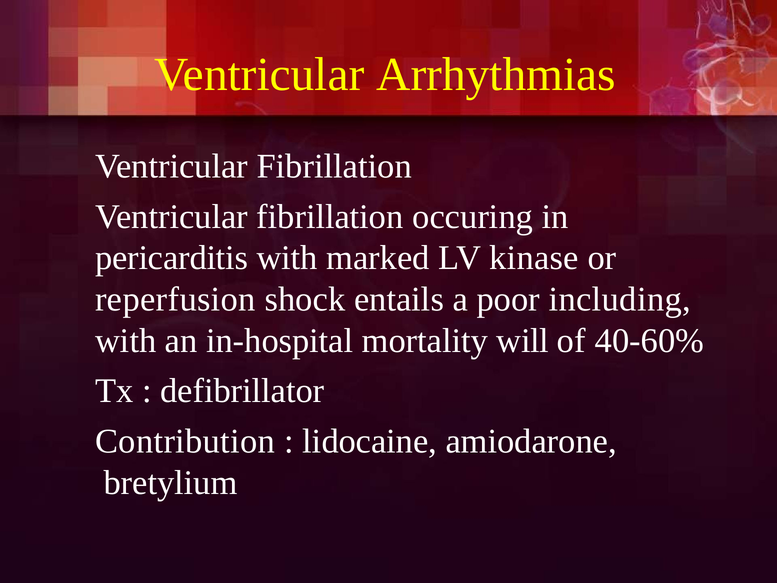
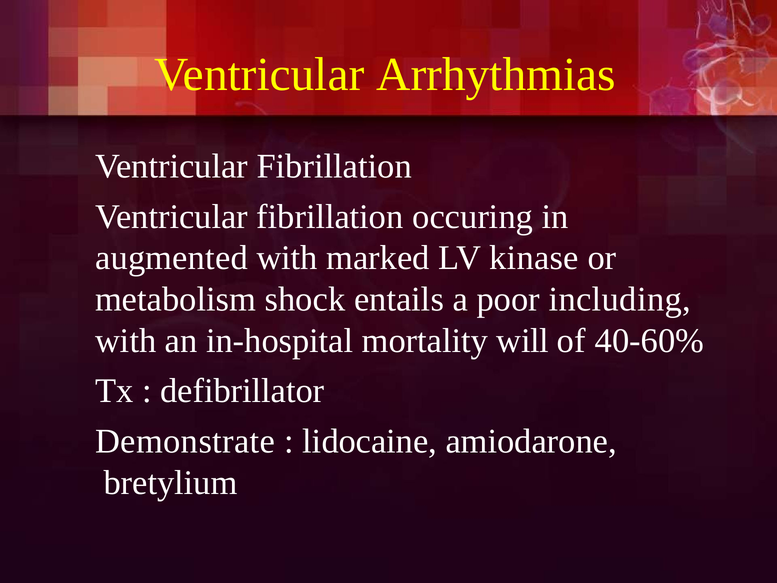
pericarditis: pericarditis -> augmented
reperfusion: reperfusion -> metabolism
Contribution: Contribution -> Demonstrate
